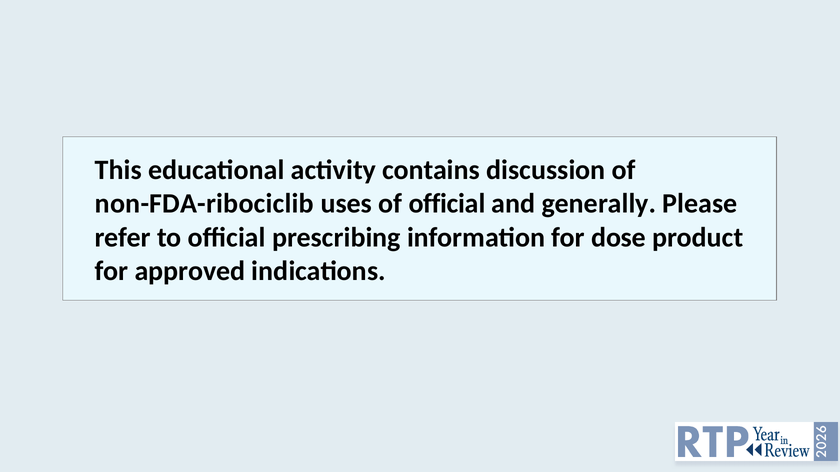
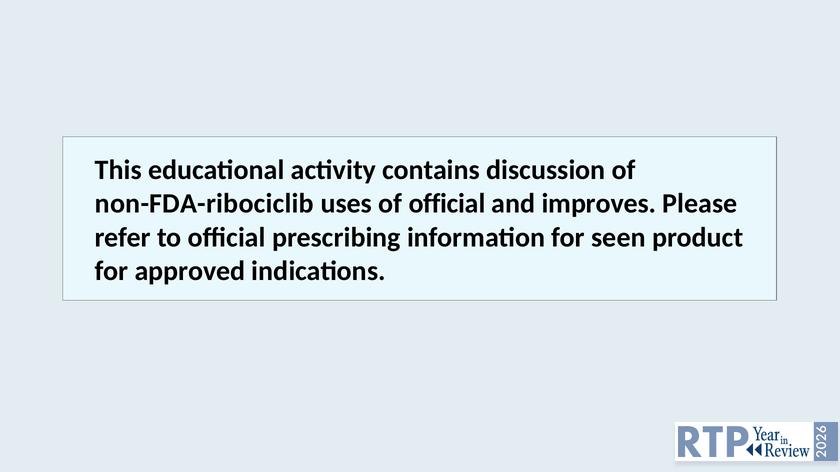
generally: generally -> improves
dose: dose -> seen
